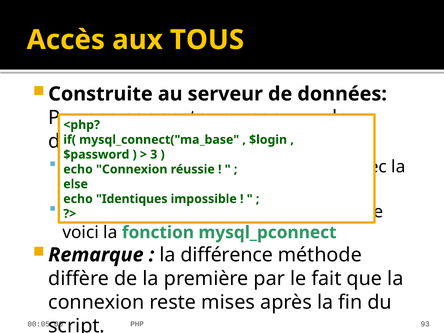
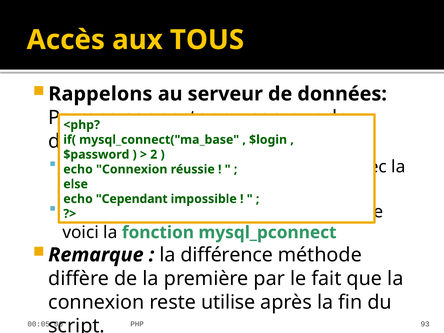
Construite: Construite -> Rappelons
3: 3 -> 2
Identiques: Identiques -> Cependant
mises: mises -> utilise
